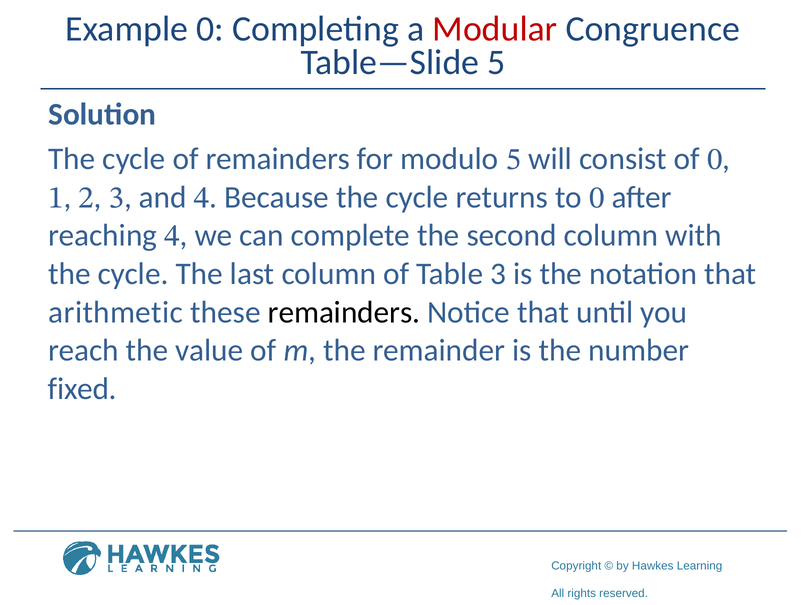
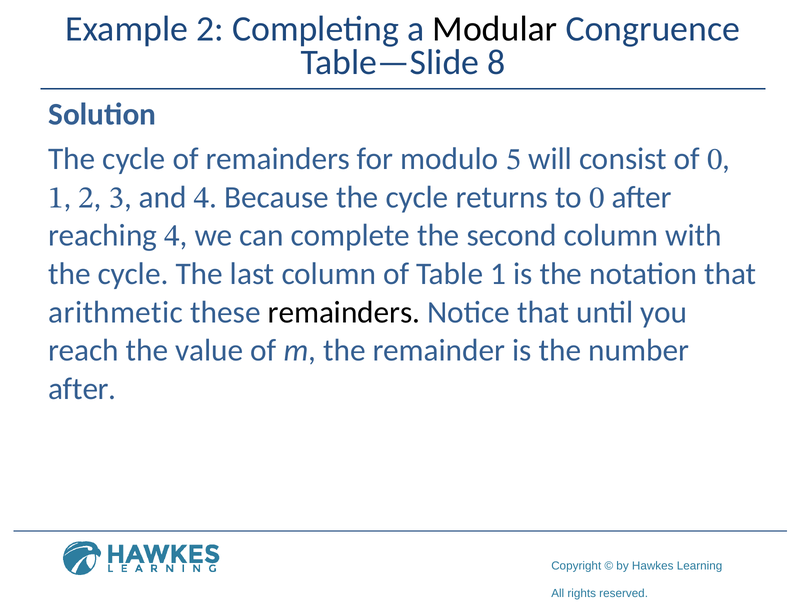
Example 0: 0 -> 2
Modular colour: red -> black
Table—Slide 5: 5 -> 8
Table 3: 3 -> 1
fixed at (82, 389): fixed -> after
